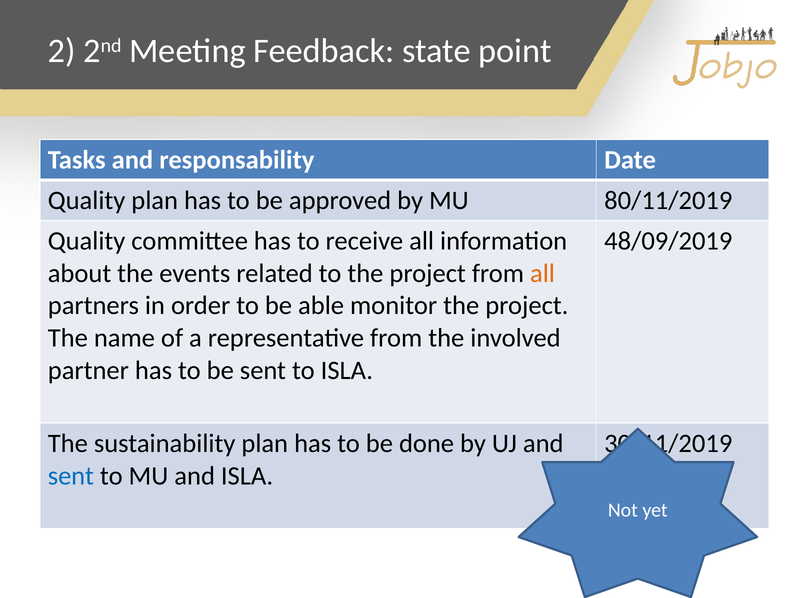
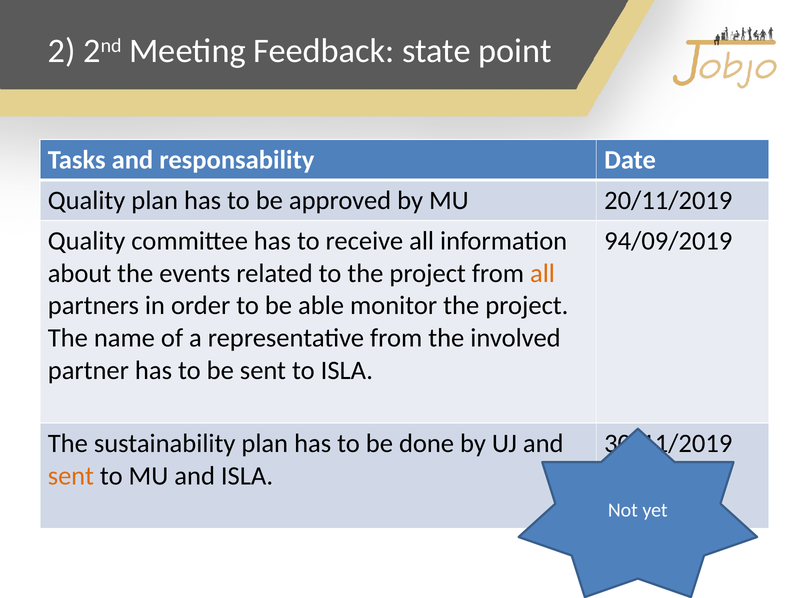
80/11/2019: 80/11/2019 -> 20/11/2019
48/09/2019: 48/09/2019 -> 94/09/2019
sent at (71, 476) colour: blue -> orange
